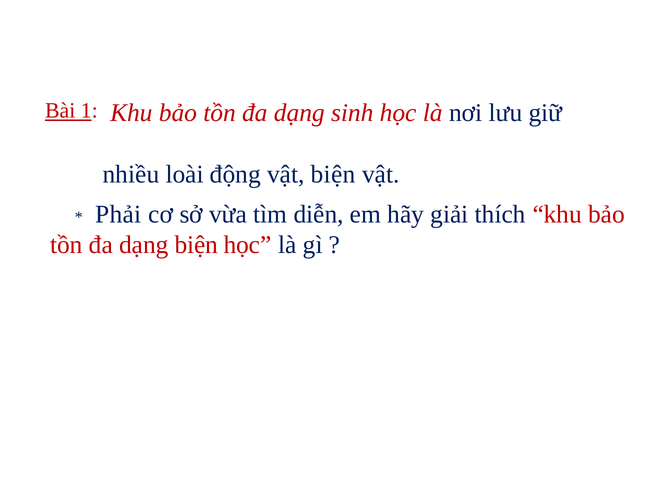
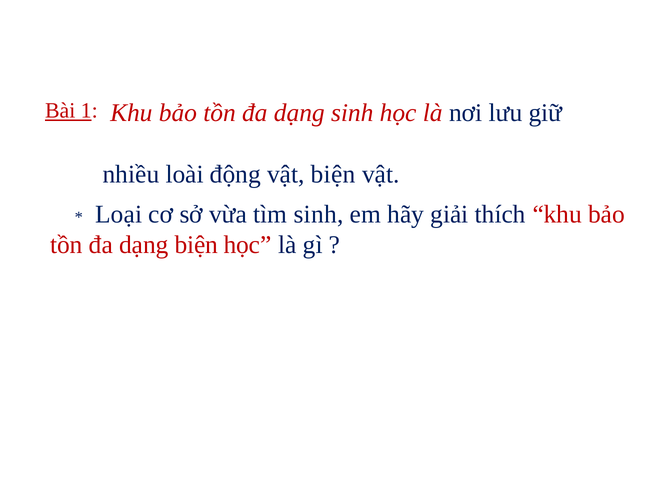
Phải: Phải -> Loại
tìm diễn: diễn -> sinh
